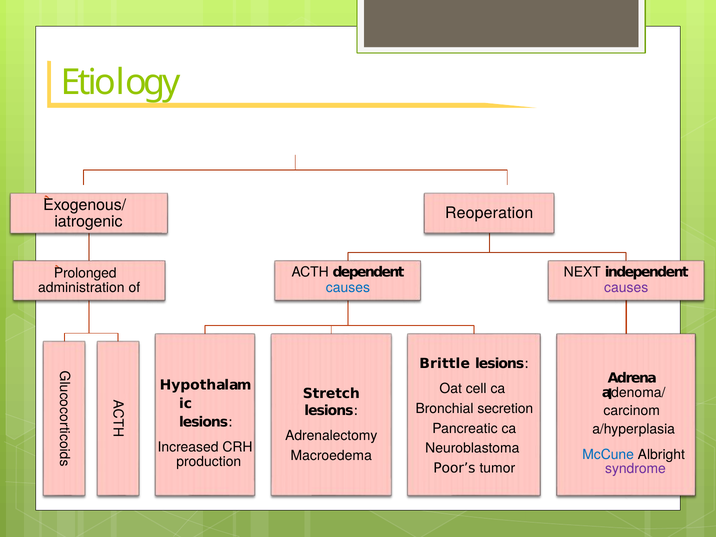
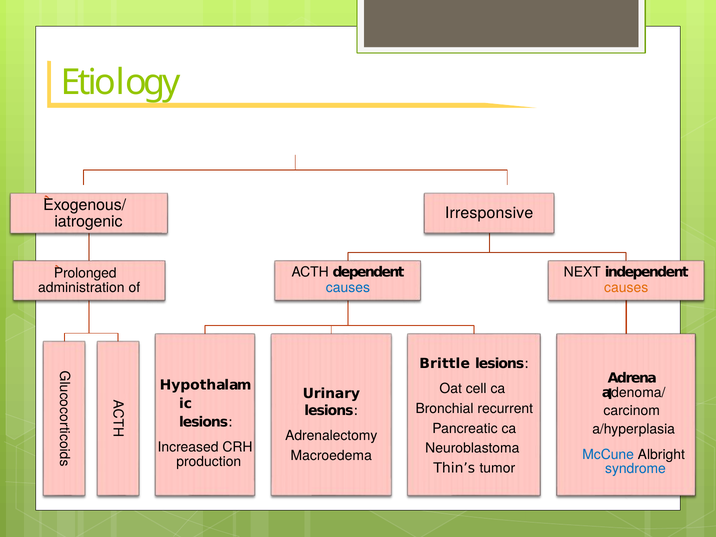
Reoperation: Reoperation -> Irresponsive
causes at (626, 288) colour: purple -> orange
Stretch: Stretch -> Urinary
secretion: secretion -> recurrent
Poor’s: Poor’s -> Thin’s
syndrome colour: purple -> blue
